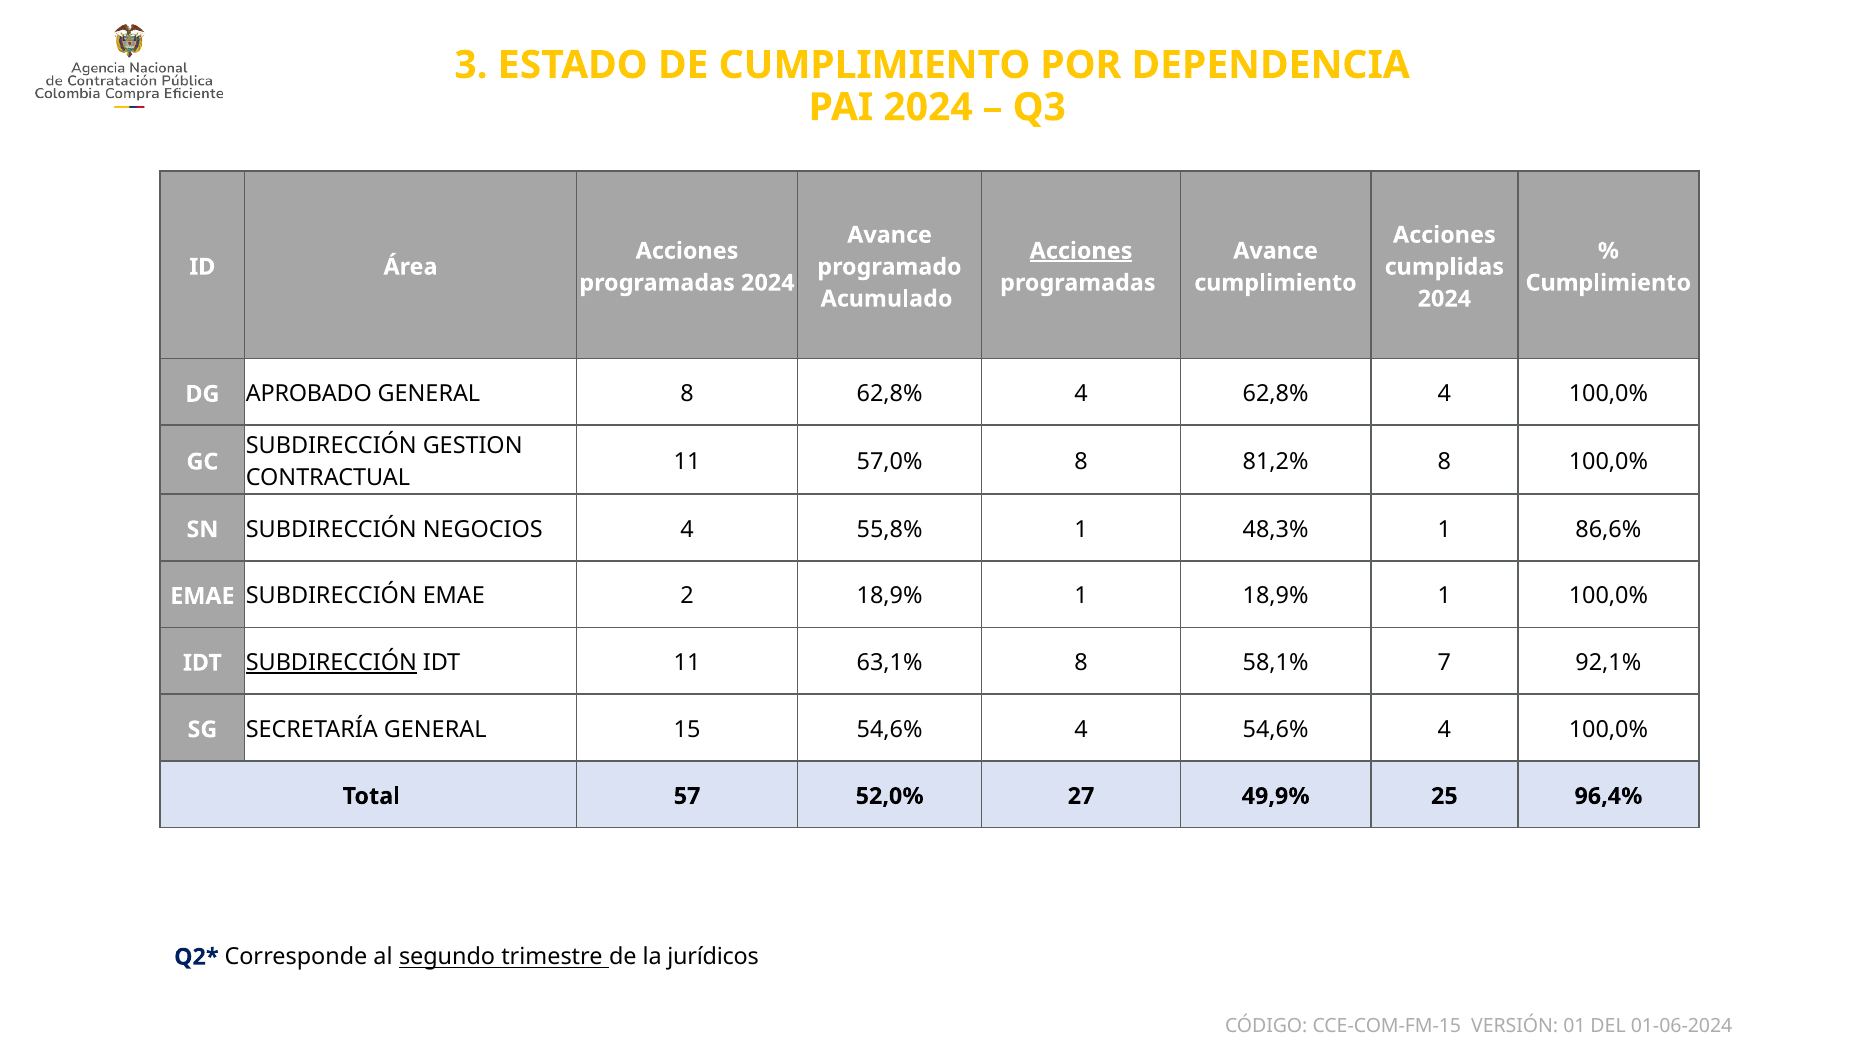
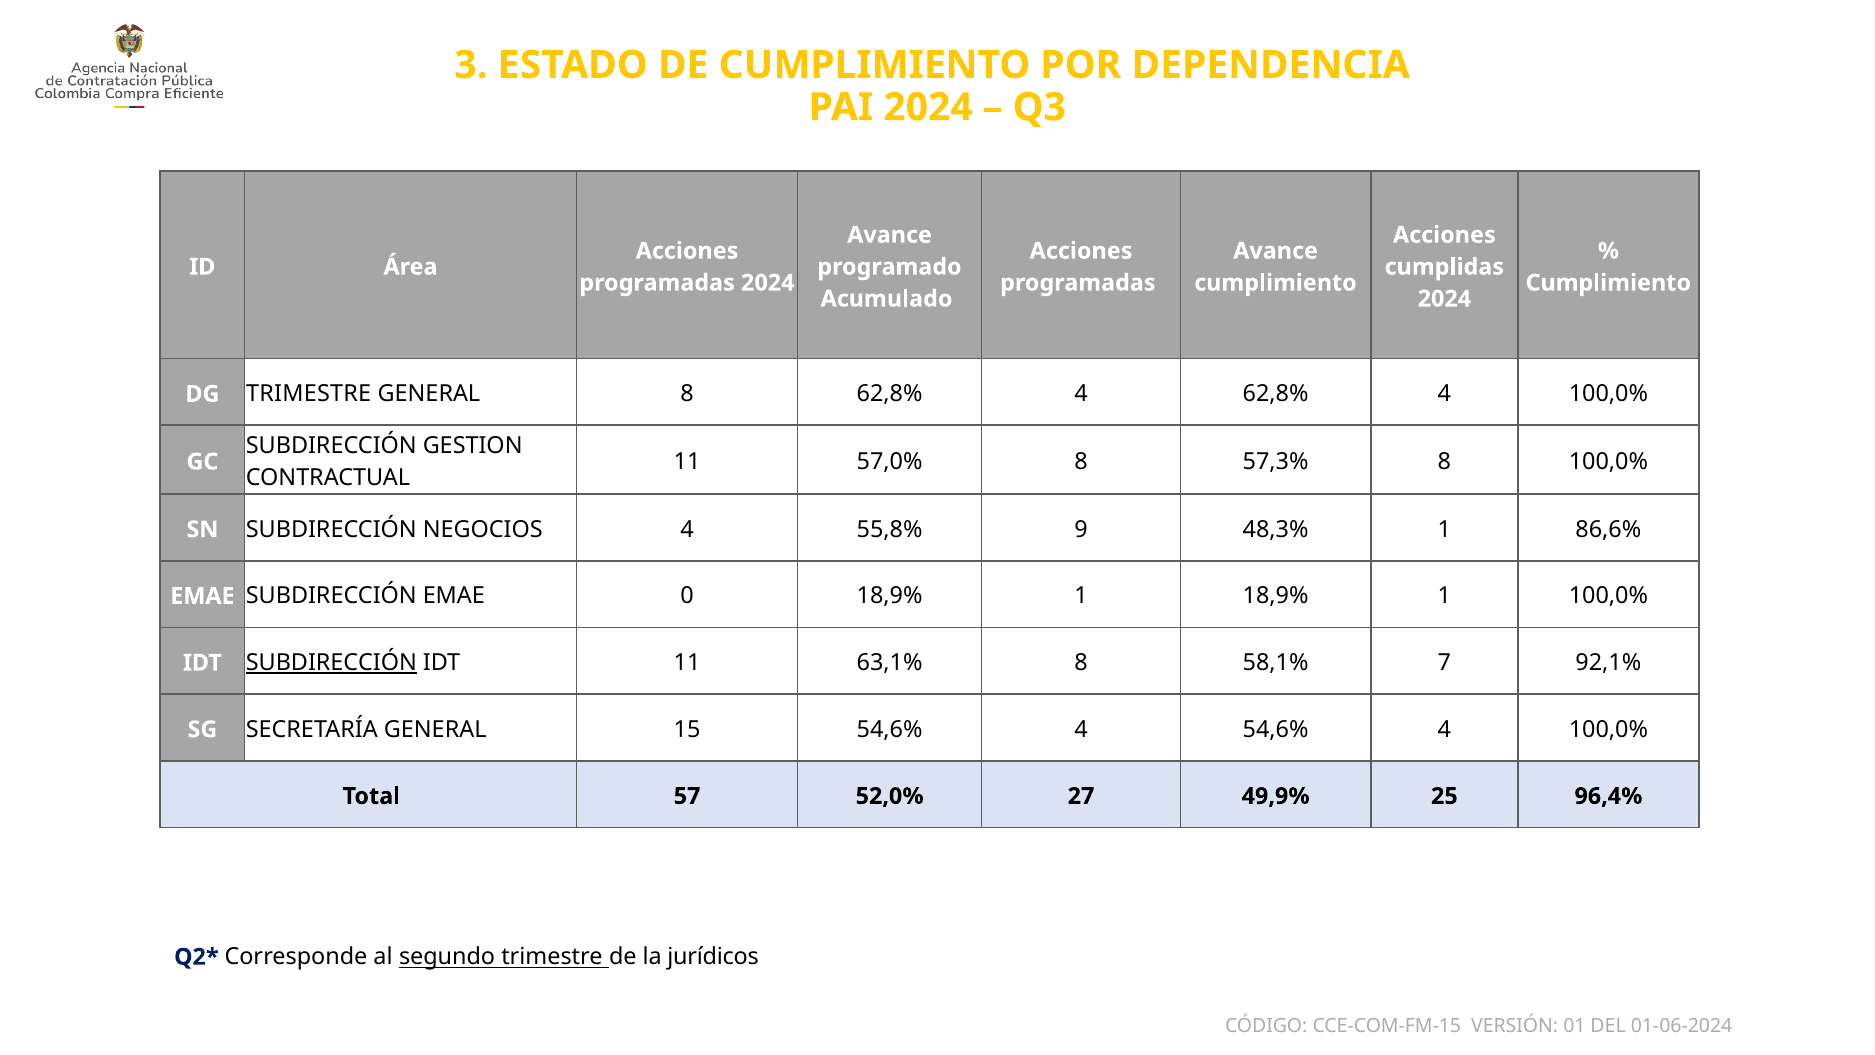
Acciones at (1081, 251) underline: present -> none
DG APROBADO: APROBADO -> TRIMESTRE
81,2%: 81,2% -> 57,3%
55,8% 1: 1 -> 9
2: 2 -> 0
